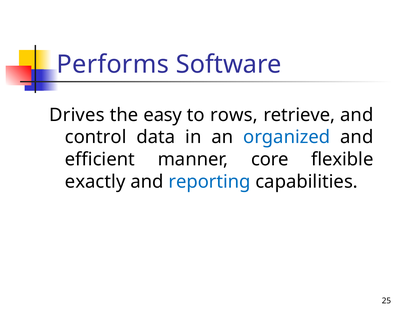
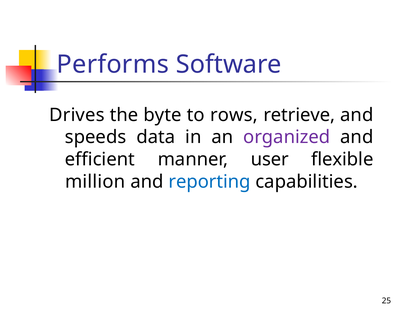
easy: easy -> byte
control: control -> speeds
organized colour: blue -> purple
core: core -> user
exactly: exactly -> million
